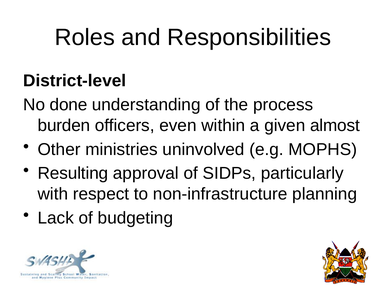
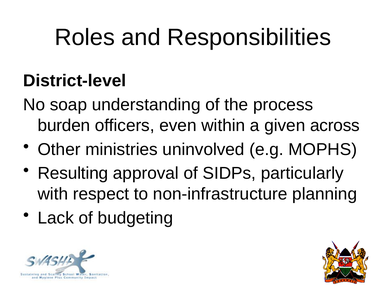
done: done -> soap
almost: almost -> across
